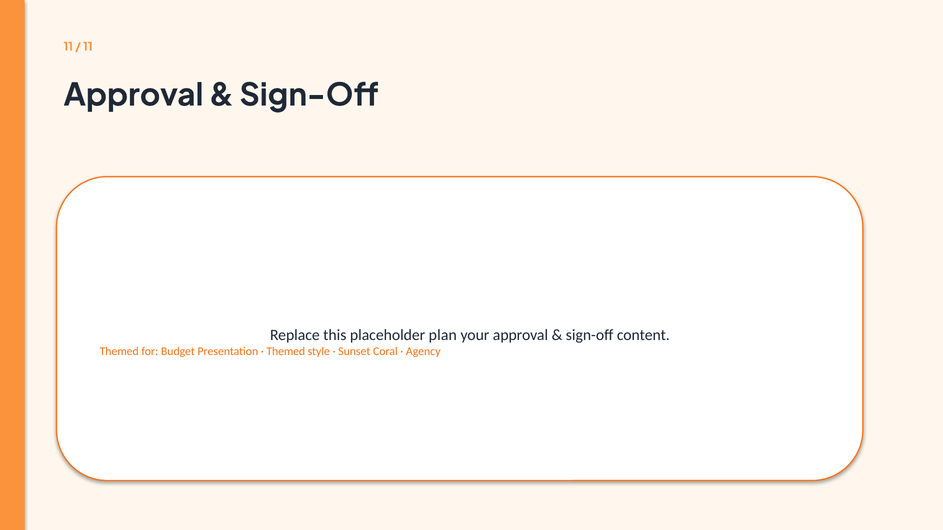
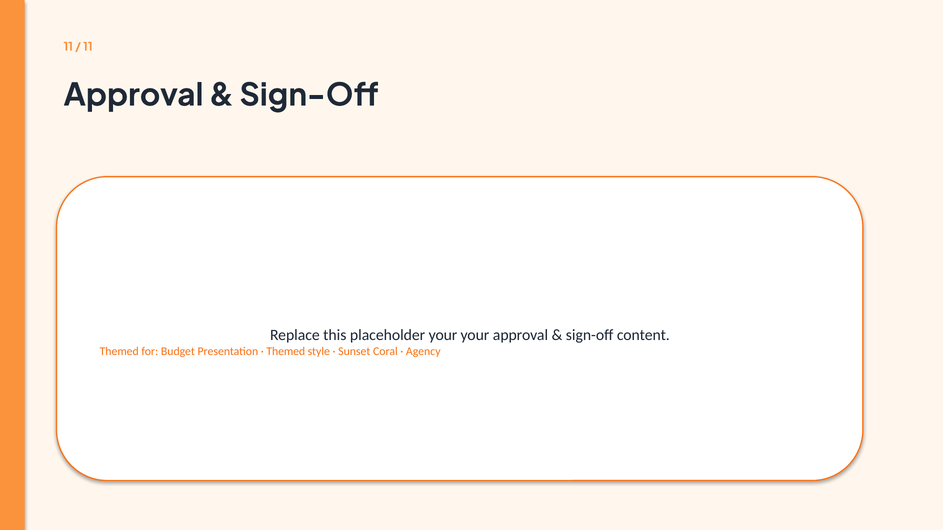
placeholder plan: plan -> your
